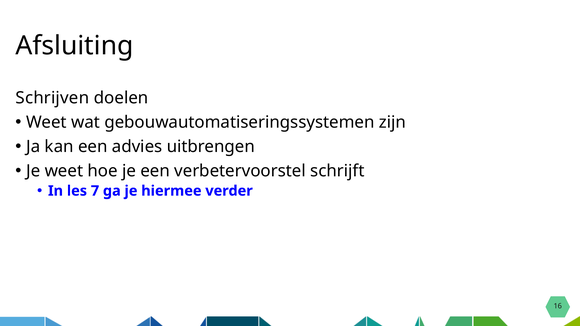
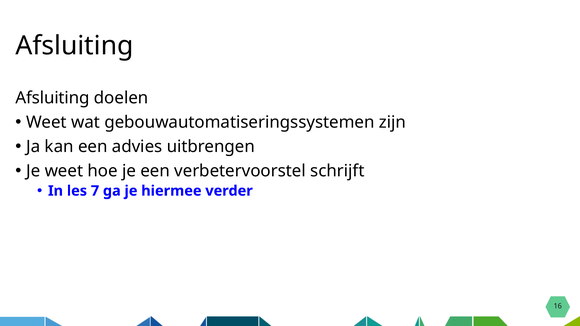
Schrijven at (52, 98): Schrijven -> Afsluiting
